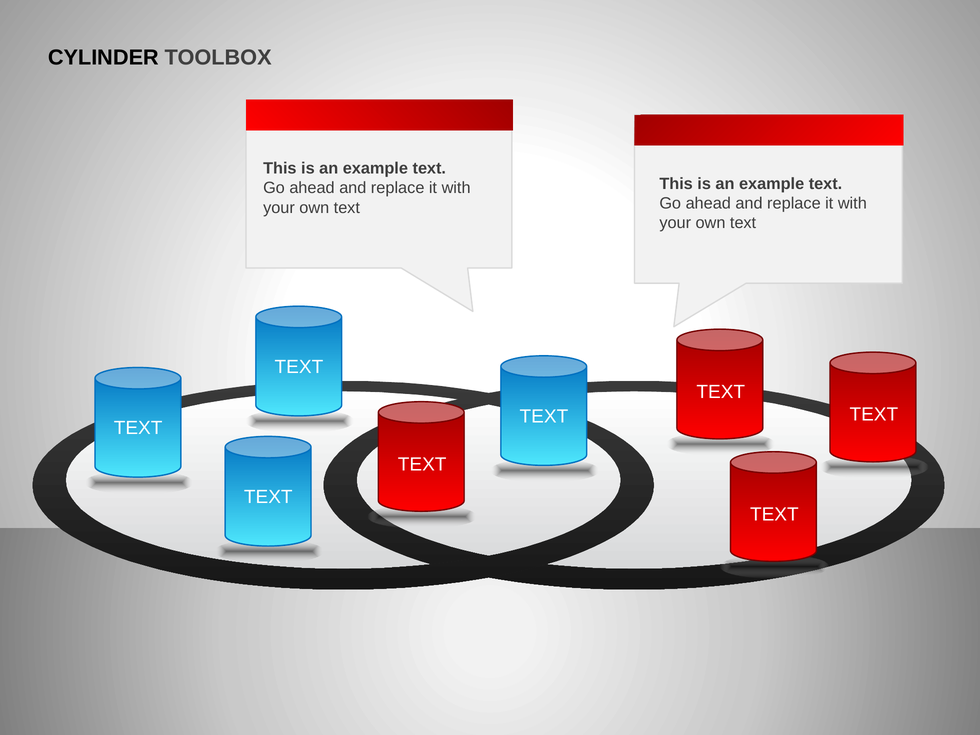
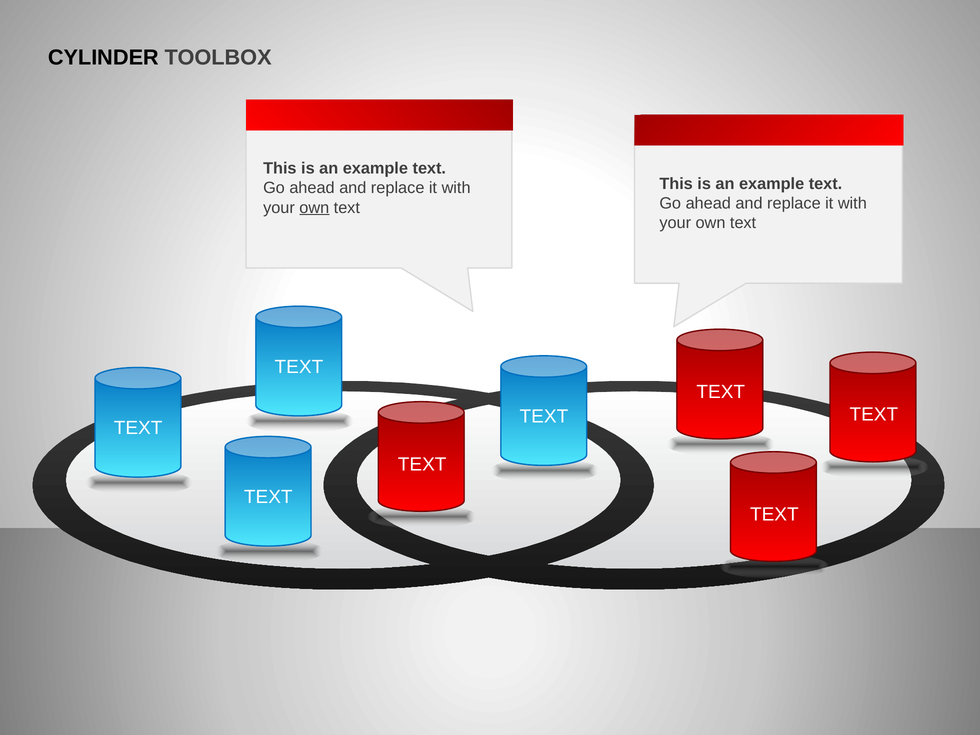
own at (314, 208) underline: none -> present
